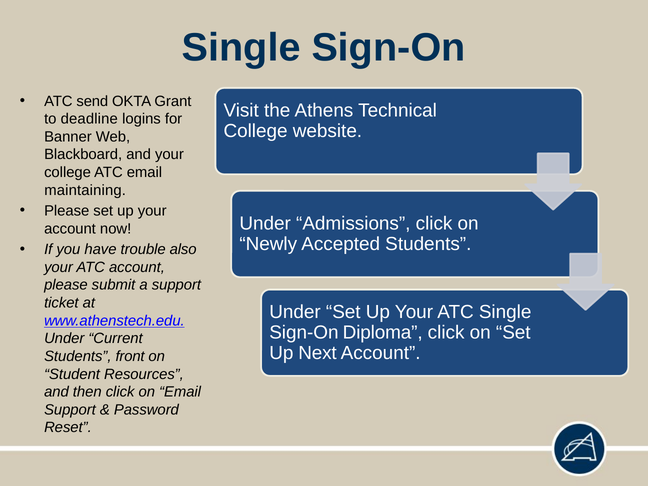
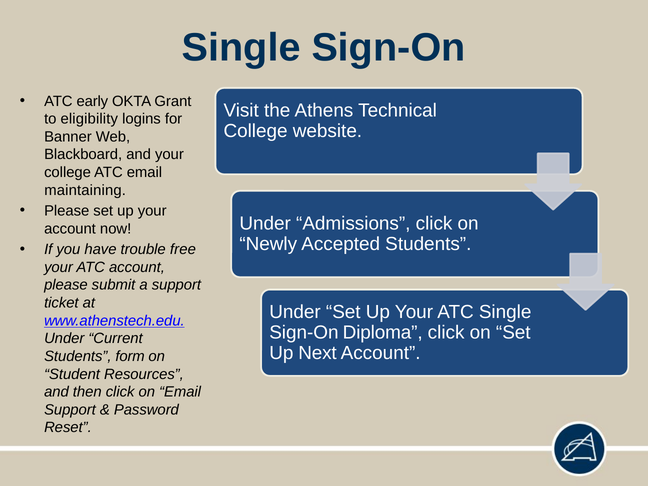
send: send -> early
deadline: deadline -> eligibility
also: also -> free
front: front -> form
